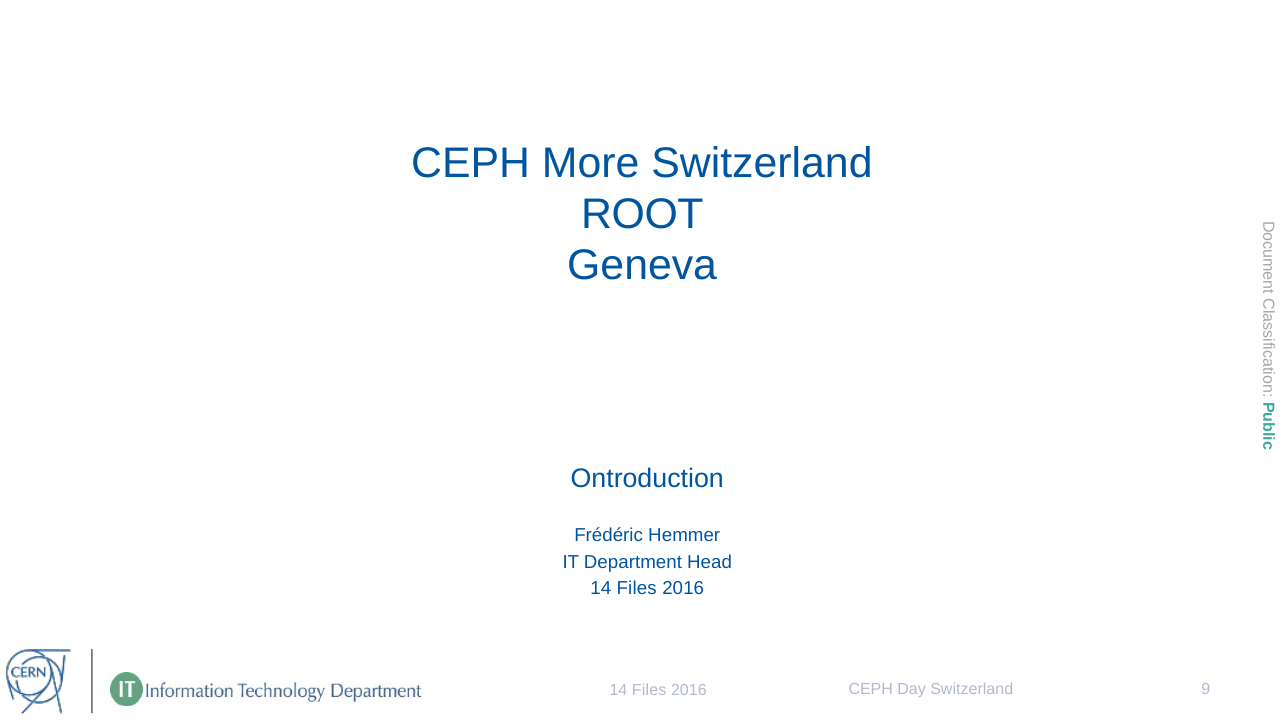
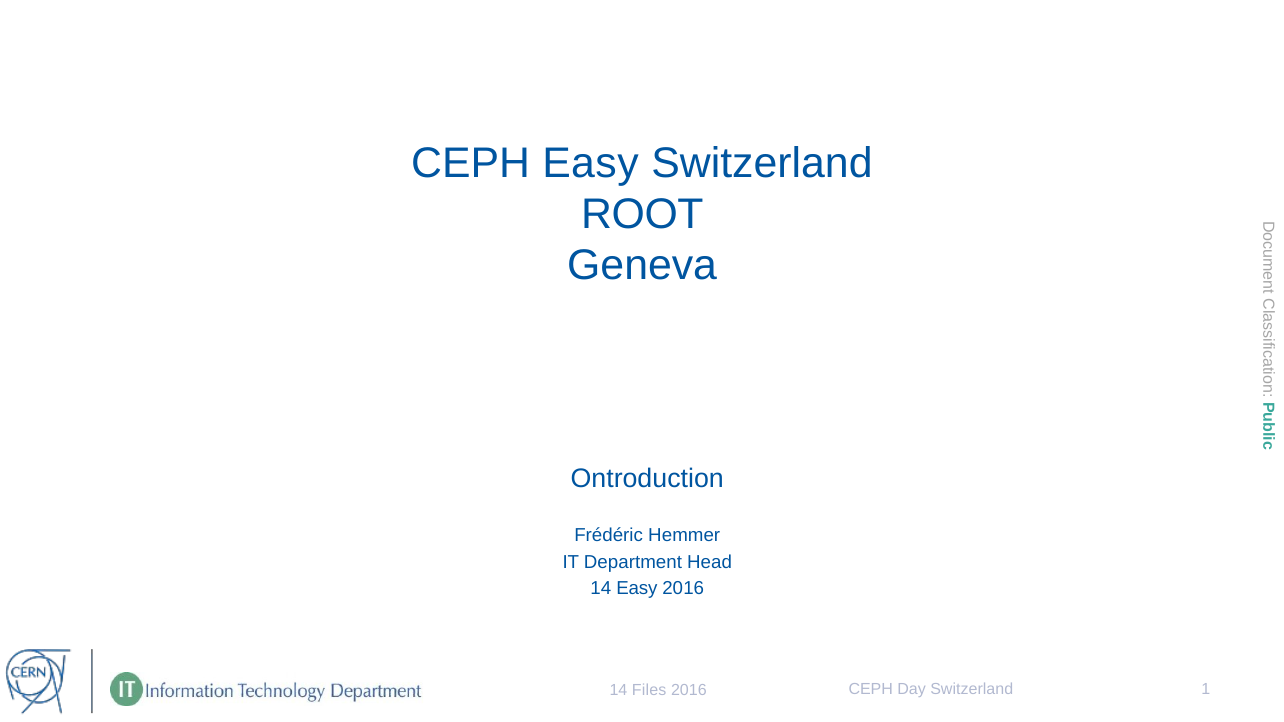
CEPH More: More -> Easy
Files at (637, 588): Files -> Easy
9: 9 -> 1
